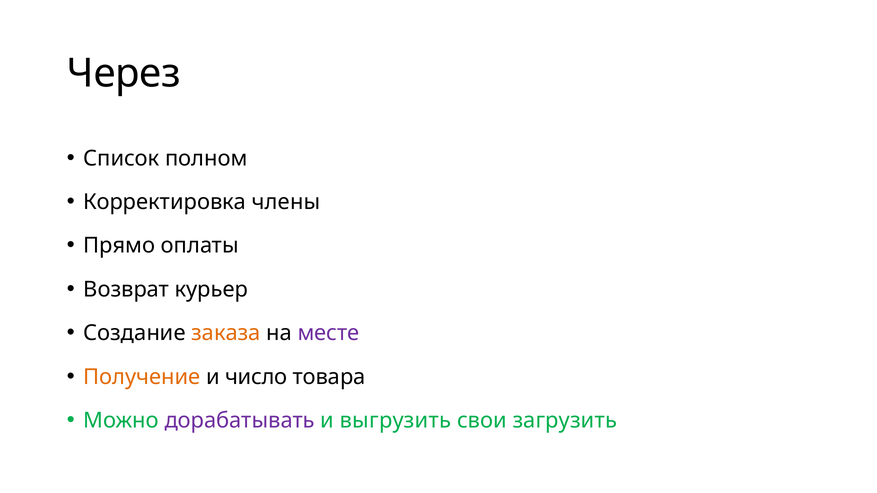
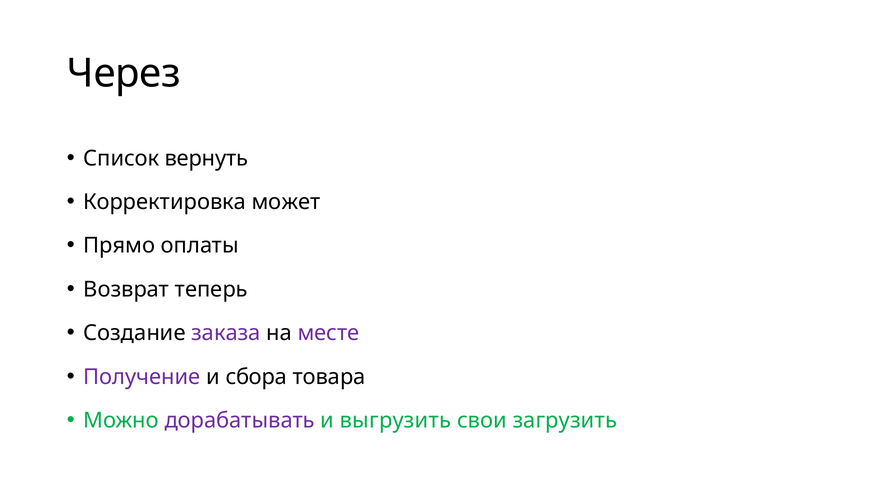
полном: полном -> вернуть
члены: члены -> может
курьер: курьер -> теперь
заказа colour: orange -> purple
Получение colour: orange -> purple
число: число -> сбора
